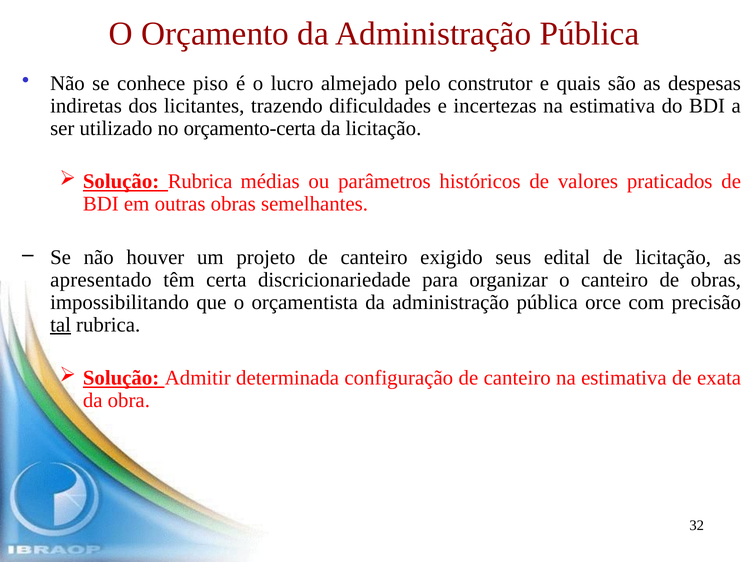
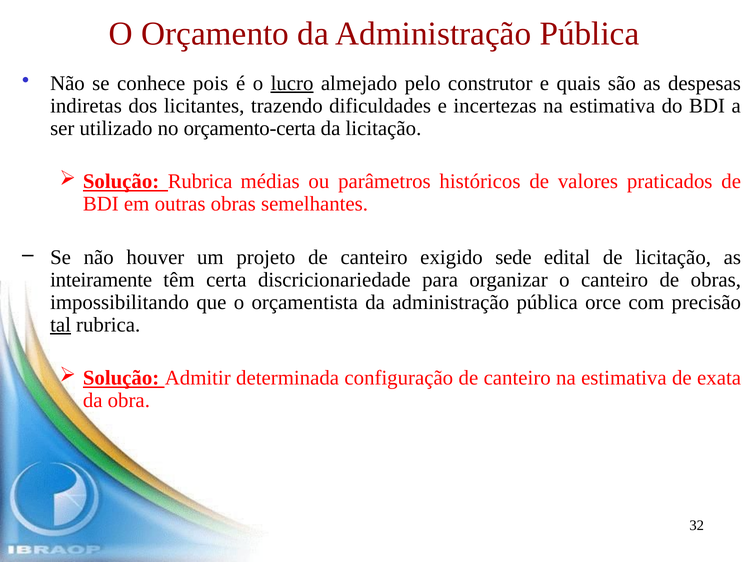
piso: piso -> pois
lucro underline: none -> present
seus: seus -> sede
apresentado: apresentado -> inteiramente
